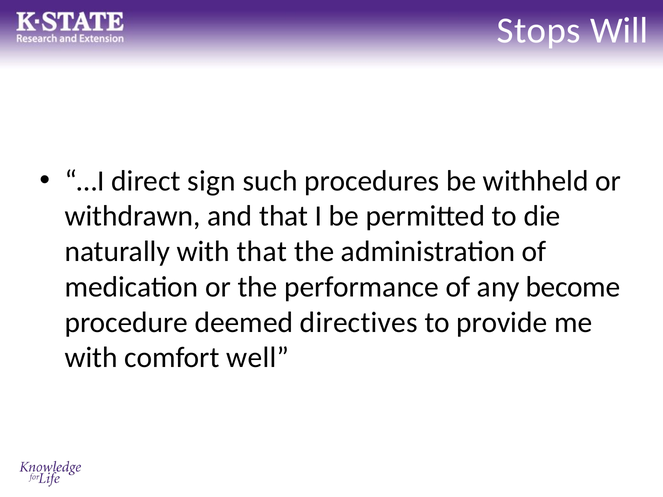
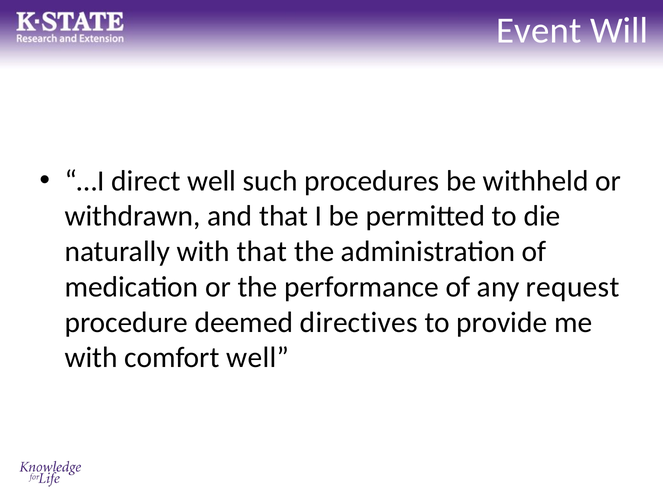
Stops: Stops -> Event
direct sign: sign -> well
become: become -> request
